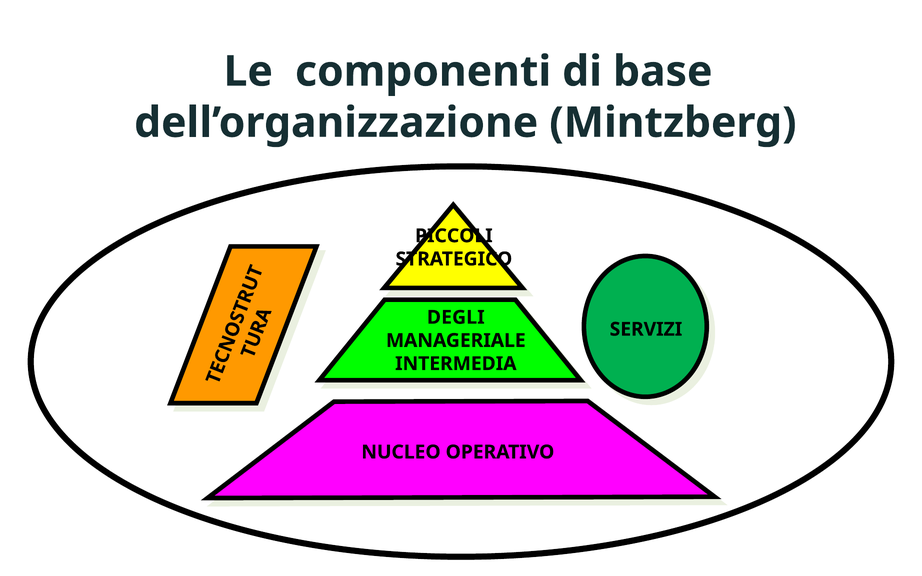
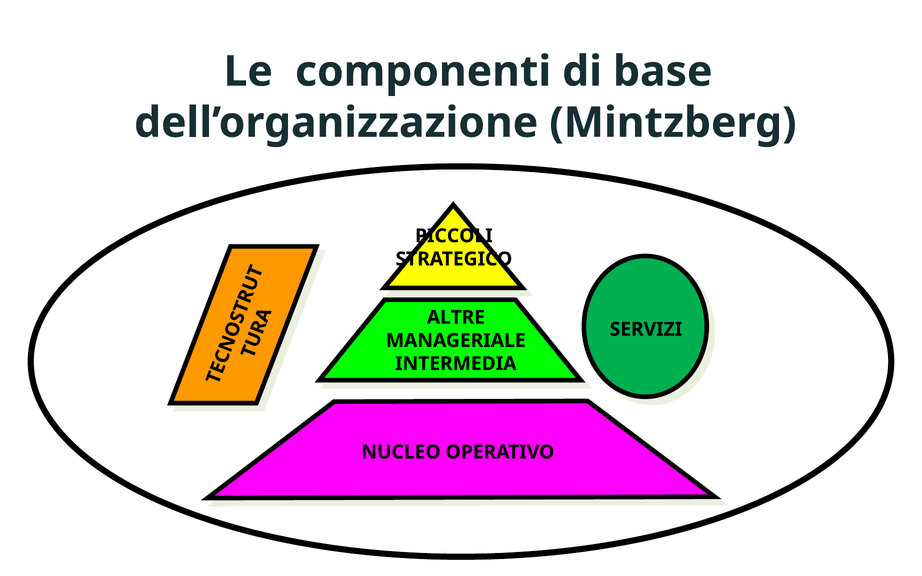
DEGLI: DEGLI -> ALTRE
